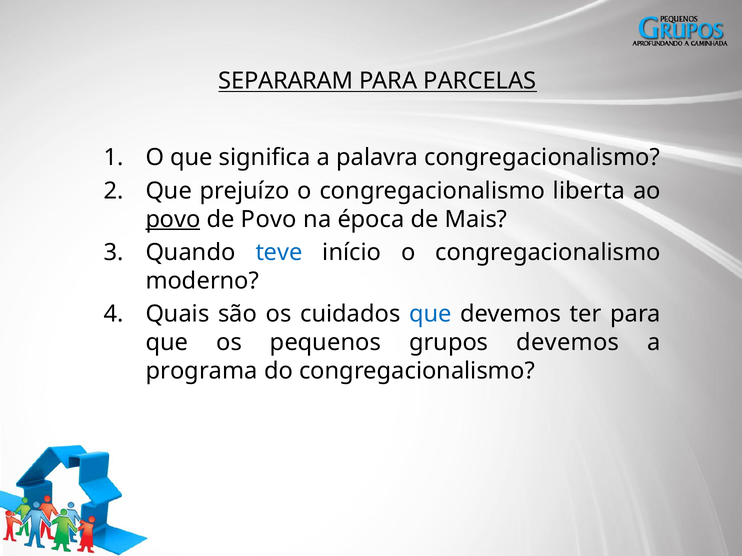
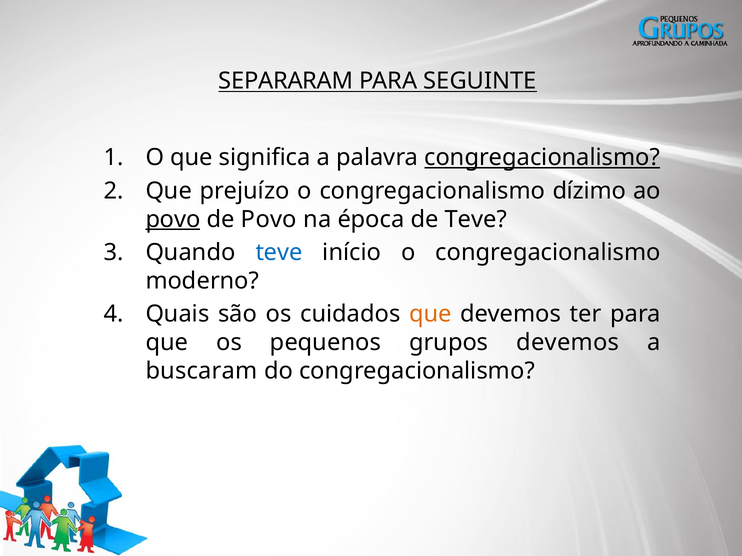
PARCELAS: PARCELAS -> SEGUINTE
congregacionalismo at (542, 158) underline: none -> present
liberta: liberta -> dízimo
de Mais: Mais -> Teve
que at (430, 314) colour: blue -> orange
programa: programa -> buscaram
